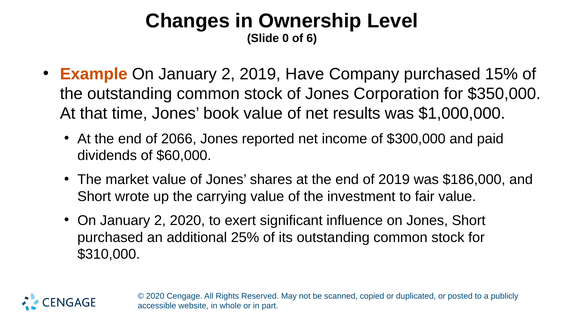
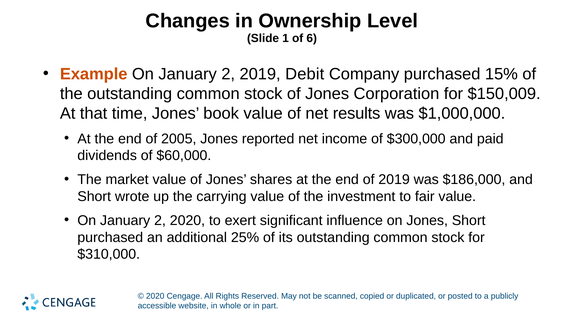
0: 0 -> 1
Have: Have -> Debit
$350,000: $350,000 -> $150,009
2066: 2066 -> 2005
